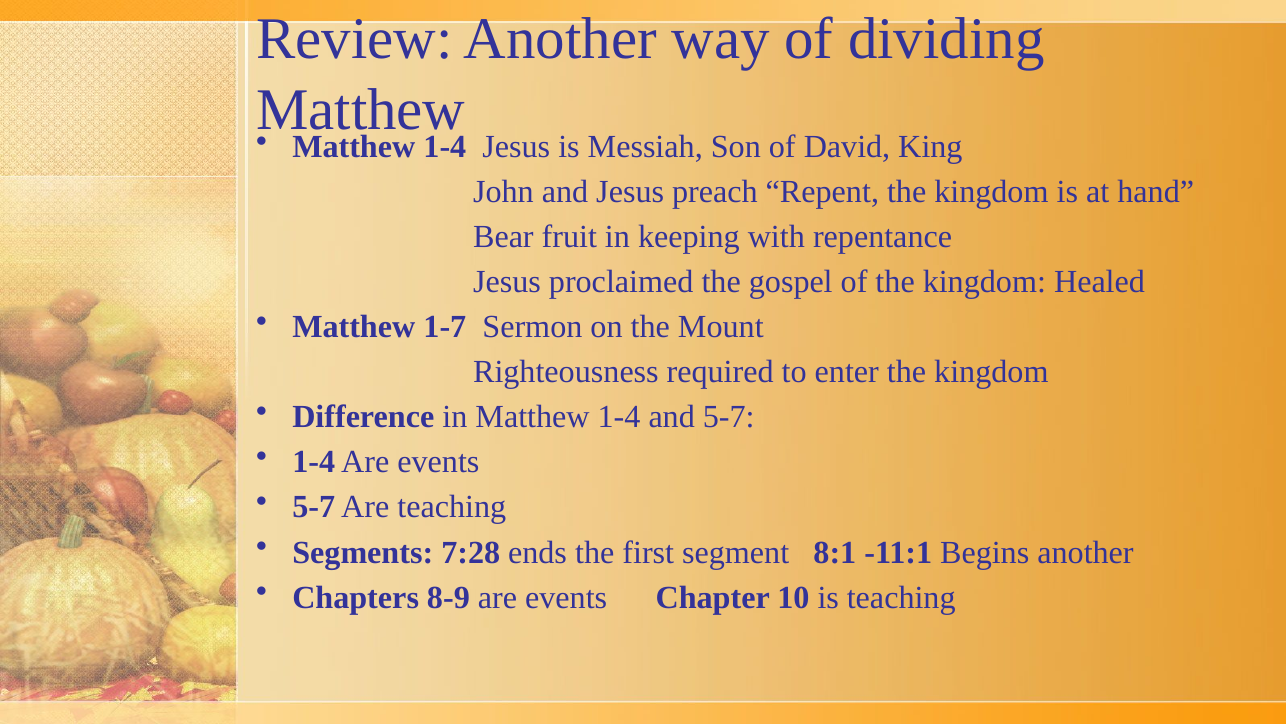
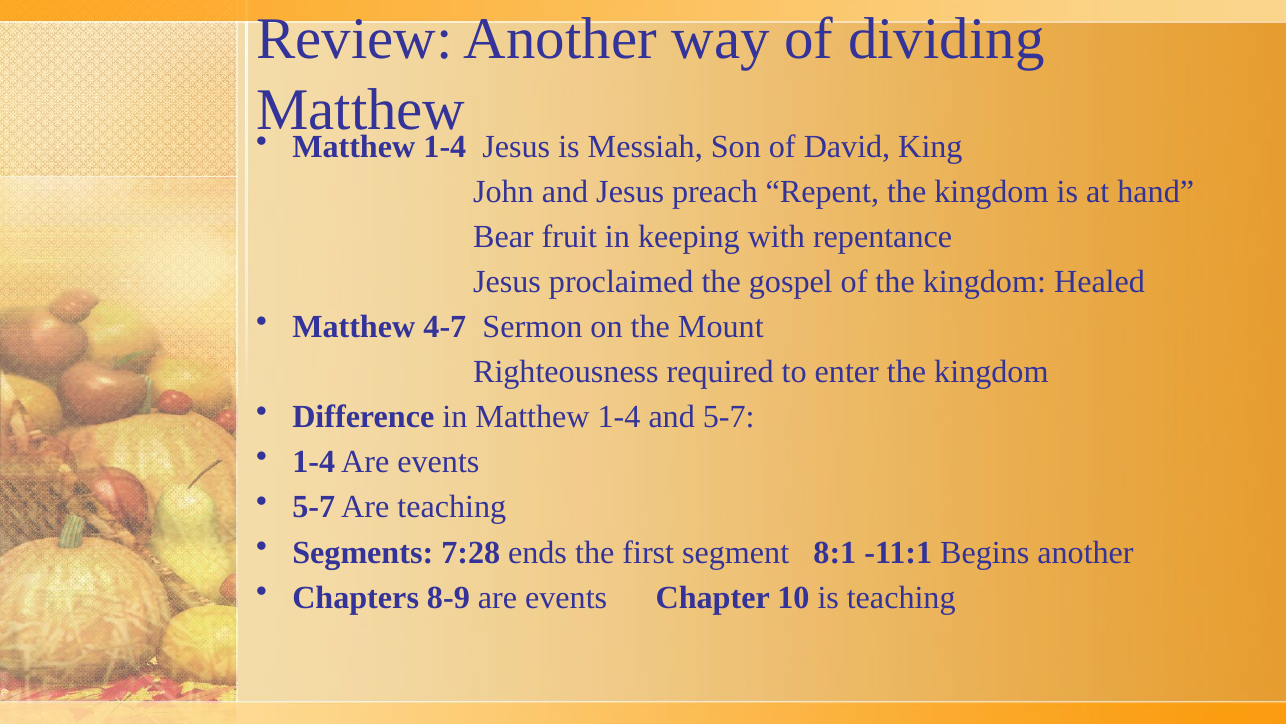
1-7: 1-7 -> 4-7
